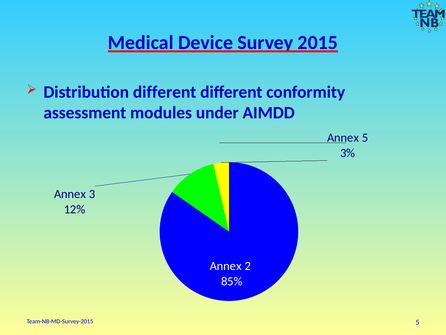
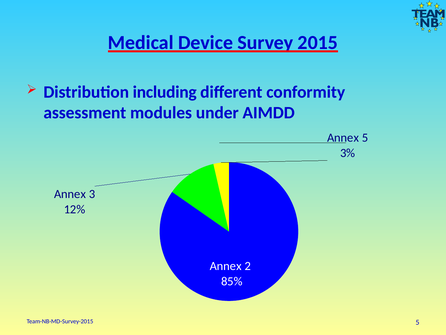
Distribution different: different -> including
